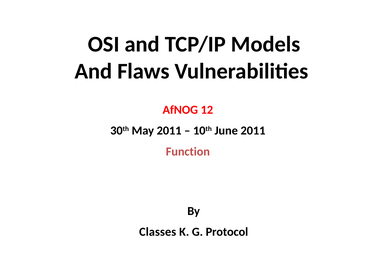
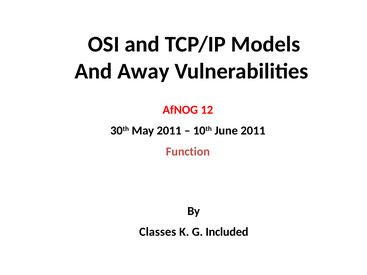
Flaws: Flaws -> Away
Protocol: Protocol -> Included
